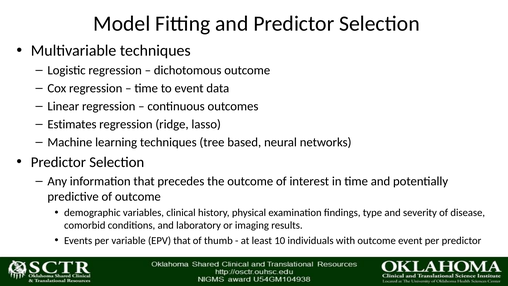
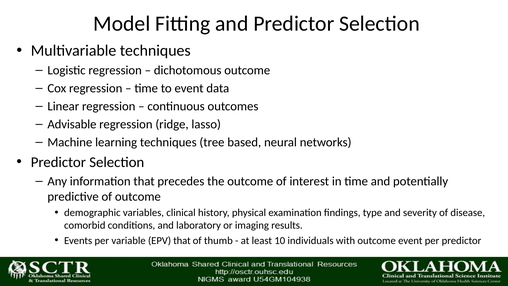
Estimates: Estimates -> Advisable
